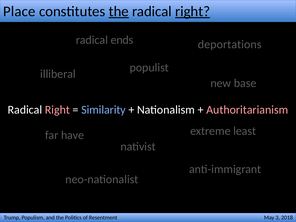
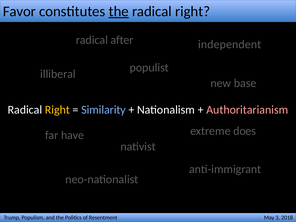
Place: Place -> Favor
right at (193, 11) underline: present -> none
ends: ends -> after
deportations: deportations -> independent
Right at (57, 110) colour: pink -> yellow
least: least -> does
